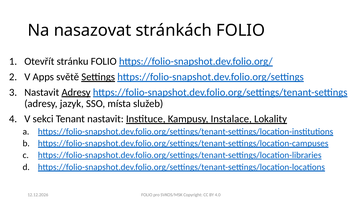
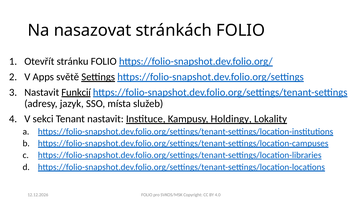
Nastavit Adresy: Adresy -> Funkcií
Instalace: Instalace -> Holdingy
